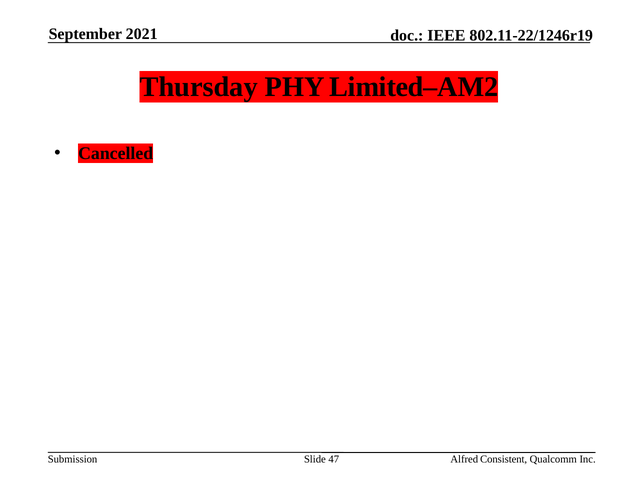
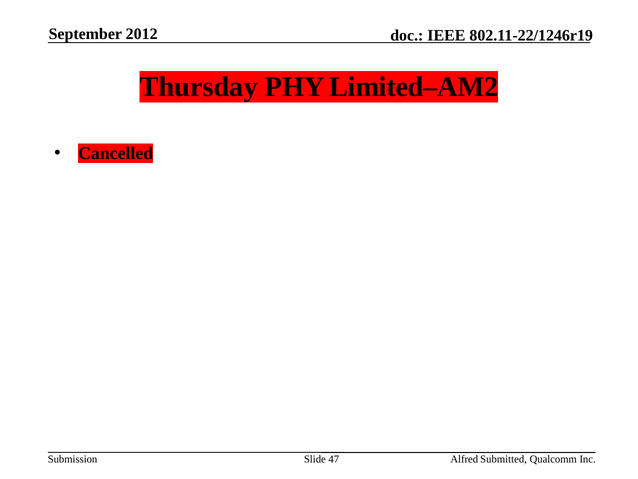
2021: 2021 -> 2012
Consistent: Consistent -> Submitted
